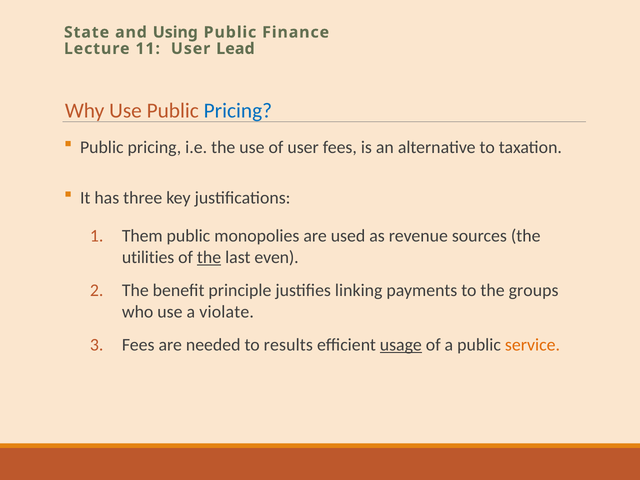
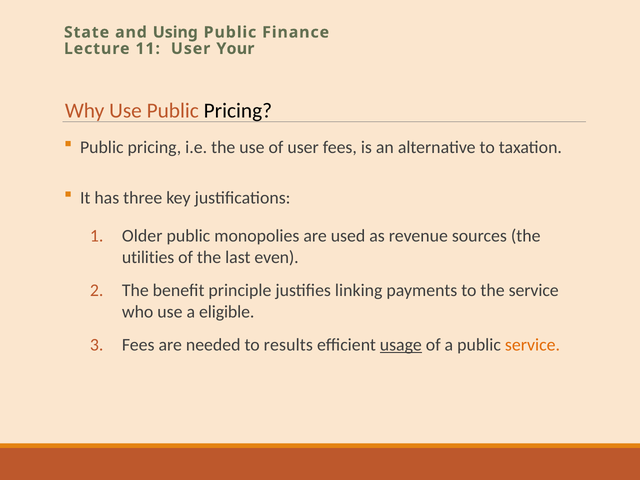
Lead: Lead -> Your
Pricing at (238, 111) colour: blue -> black
Them: Them -> Older
the at (209, 257) underline: present -> none
the groups: groups -> service
violate: violate -> eligible
